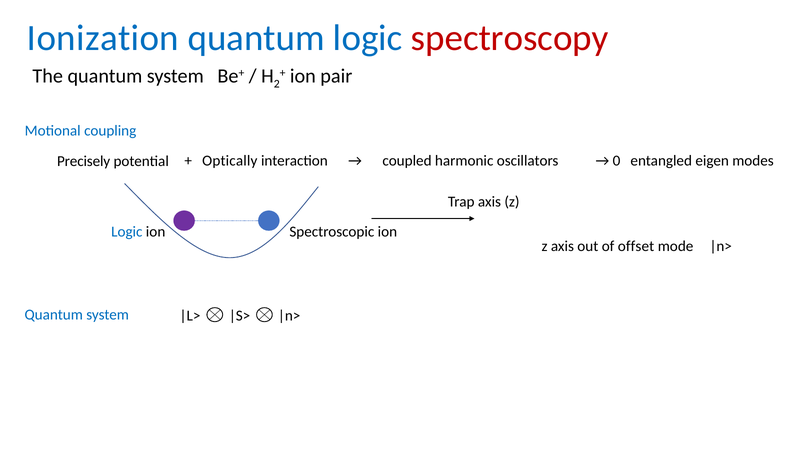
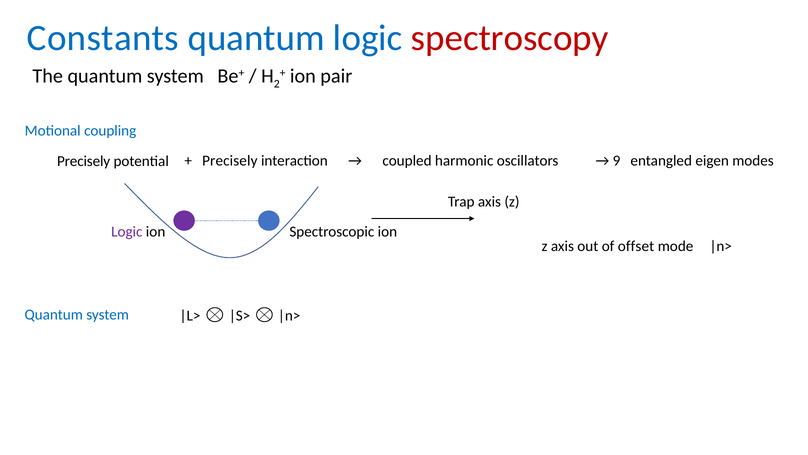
Ionization: Ionization -> Constants
Optically at (230, 161): Optically -> Precisely
0: 0 -> 9
Logic at (127, 231) colour: blue -> purple
